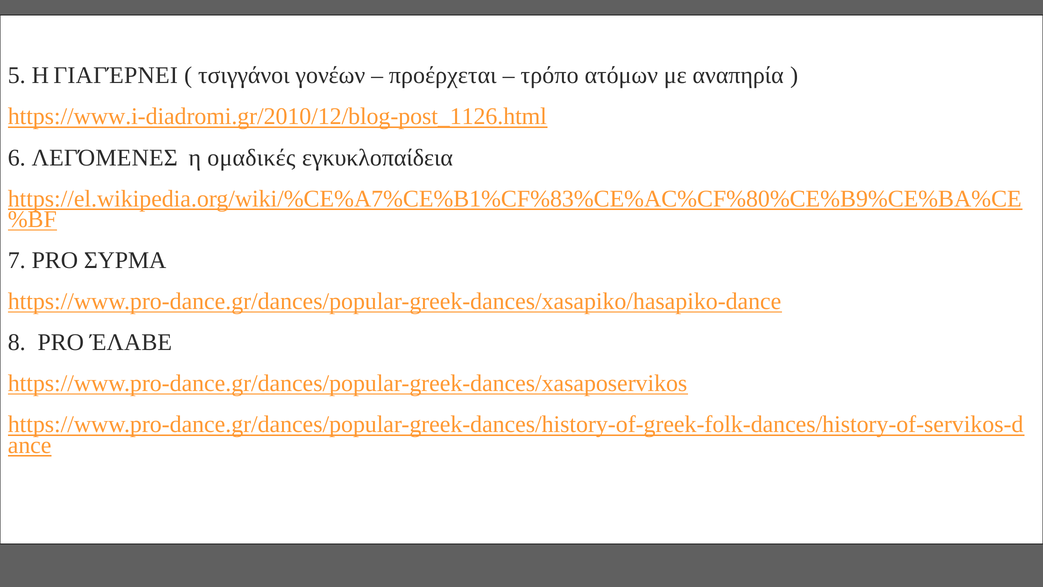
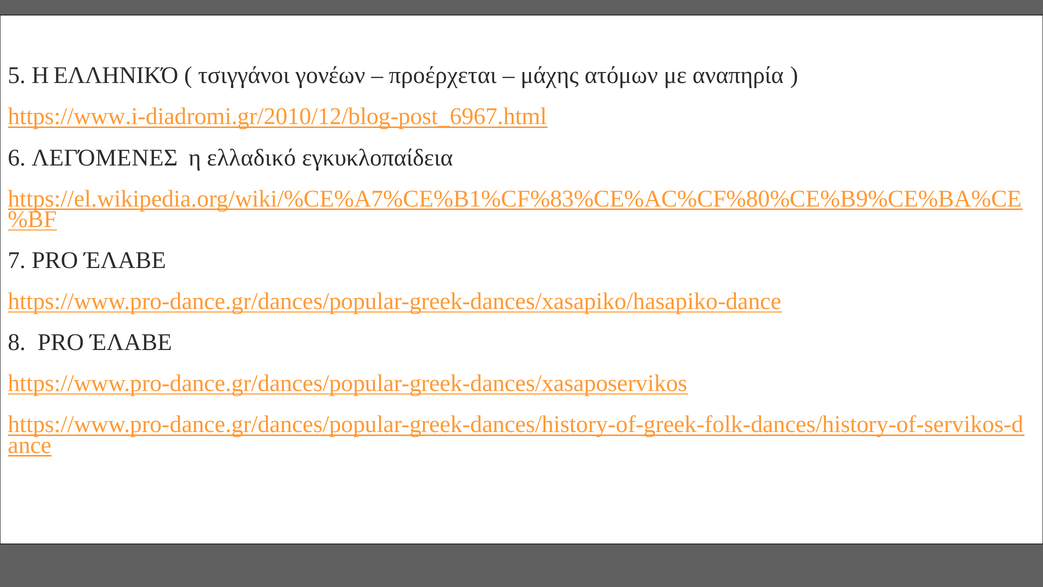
ΓΙΑΓΈΡΝΕΙ: ΓΙΑΓΈΡΝΕΙ -> ΕΛΛΗΝΙΚΌ
τρόπο: τρόπο -> μάχης
https://www.i-diadromi.gr/2010/12/blog-post_1126.html: https://www.i-diadromi.gr/2010/12/blog-post_1126.html -> https://www.i-diadromi.gr/2010/12/blog-post_6967.html
ομαδικές: ομαδικές -> ελλαδικό
7 PRO ΣΥΡΜΑ: ΣΥΡΜΑ -> ΈΛΑΒΕ
